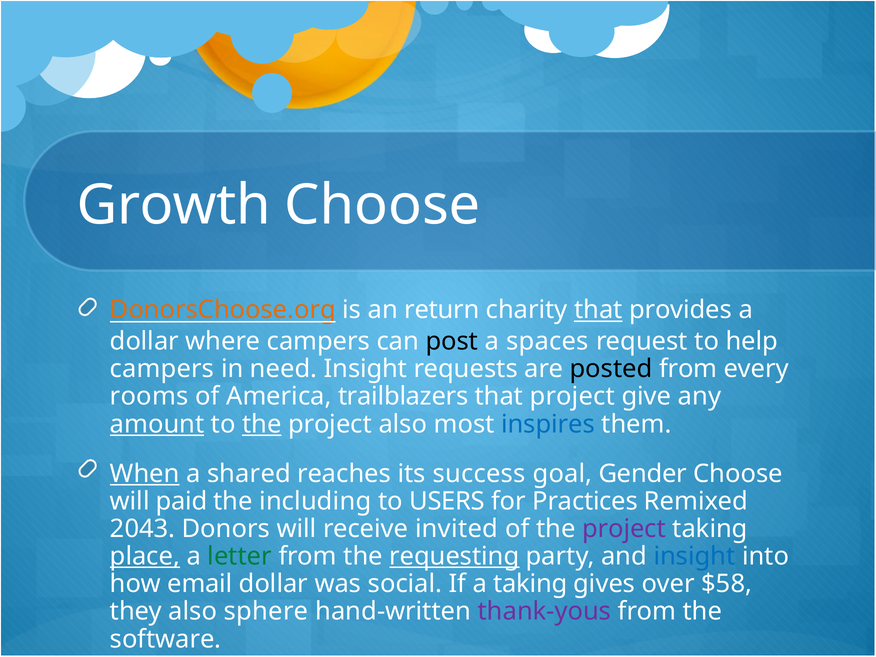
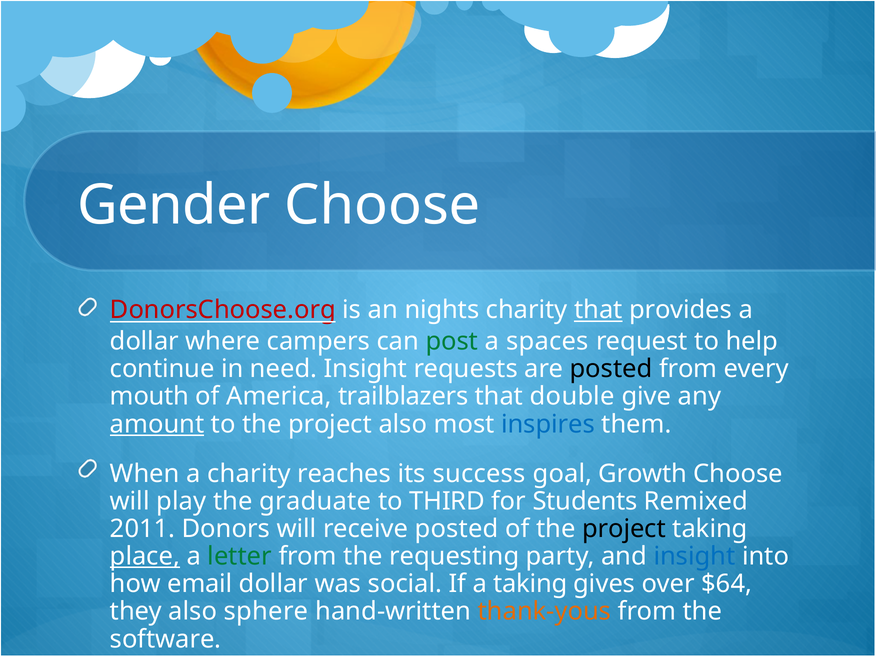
Growth: Growth -> Gender
DonorsChoose.org colour: orange -> red
return: return -> nights
post colour: black -> green
campers at (162, 369): campers -> continue
rooms: rooms -> mouth
that project: project -> double
the at (262, 424) underline: present -> none
When underline: present -> none
a shared: shared -> charity
Gender: Gender -> Growth
paid: paid -> play
including: including -> graduate
USERS: USERS -> THIRD
Practices: Practices -> Students
2043: 2043 -> 2011
receive invited: invited -> posted
project at (624, 529) colour: purple -> black
requesting underline: present -> none
$58: $58 -> $64
thank-yous colour: purple -> orange
